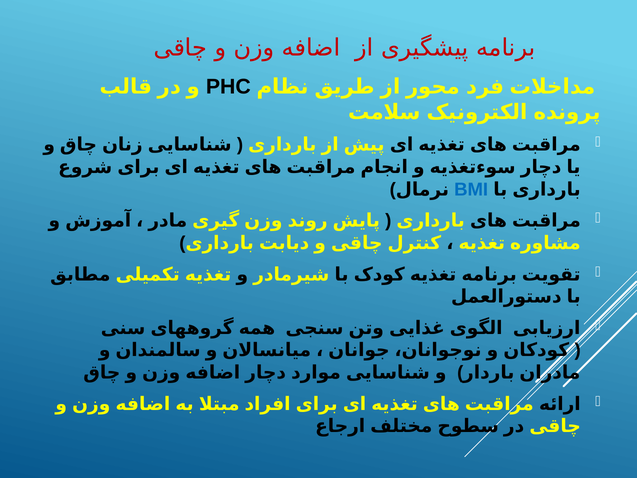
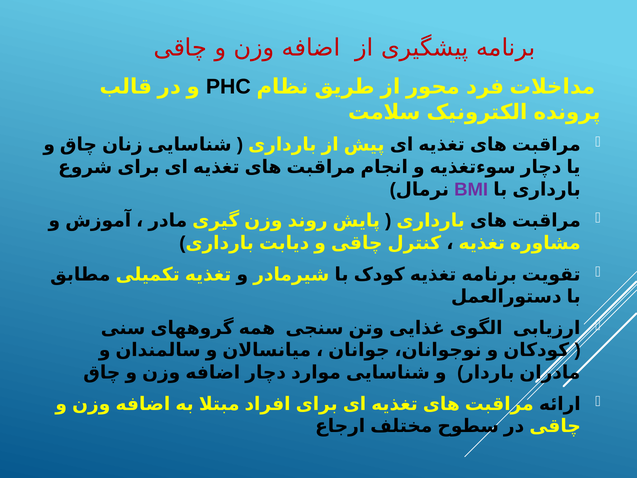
BMI colour: blue -> purple
